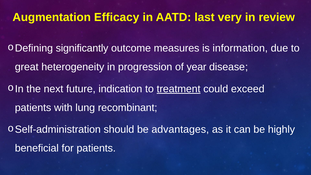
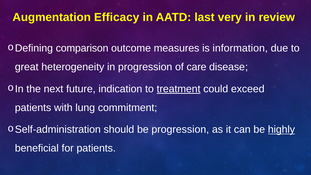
significantly: significantly -> comparison
year: year -> care
recombinant: recombinant -> commitment
be advantages: advantages -> progression
highly underline: none -> present
